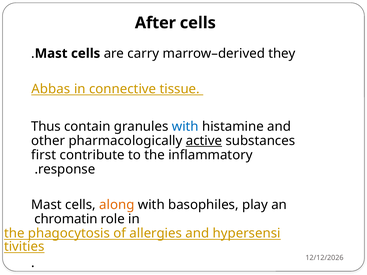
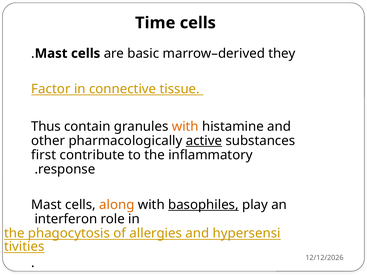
After: After -> Time
carry: carry -> basic
Abbas: Abbas -> Factor
with at (185, 127) colour: blue -> orange
basophiles underline: none -> present
chromatin: chromatin -> interferon
